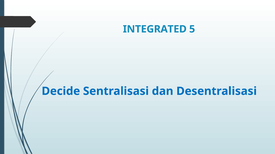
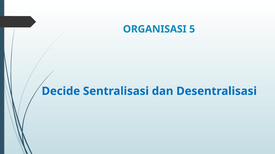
INTEGRATED: INTEGRATED -> ORGANISASI
